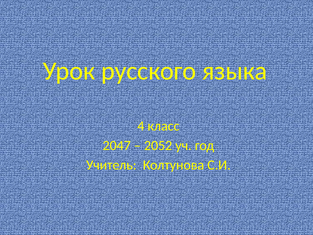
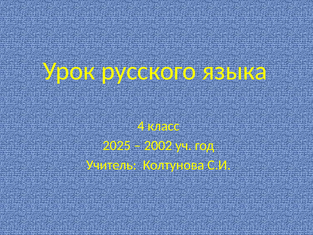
2047: 2047 -> 2025
2052: 2052 -> 2002
